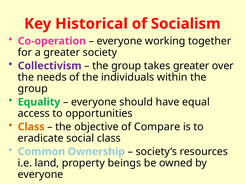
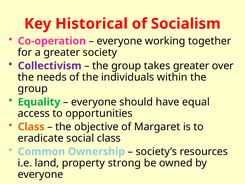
Compare: Compare -> Margaret
beings: beings -> strong
